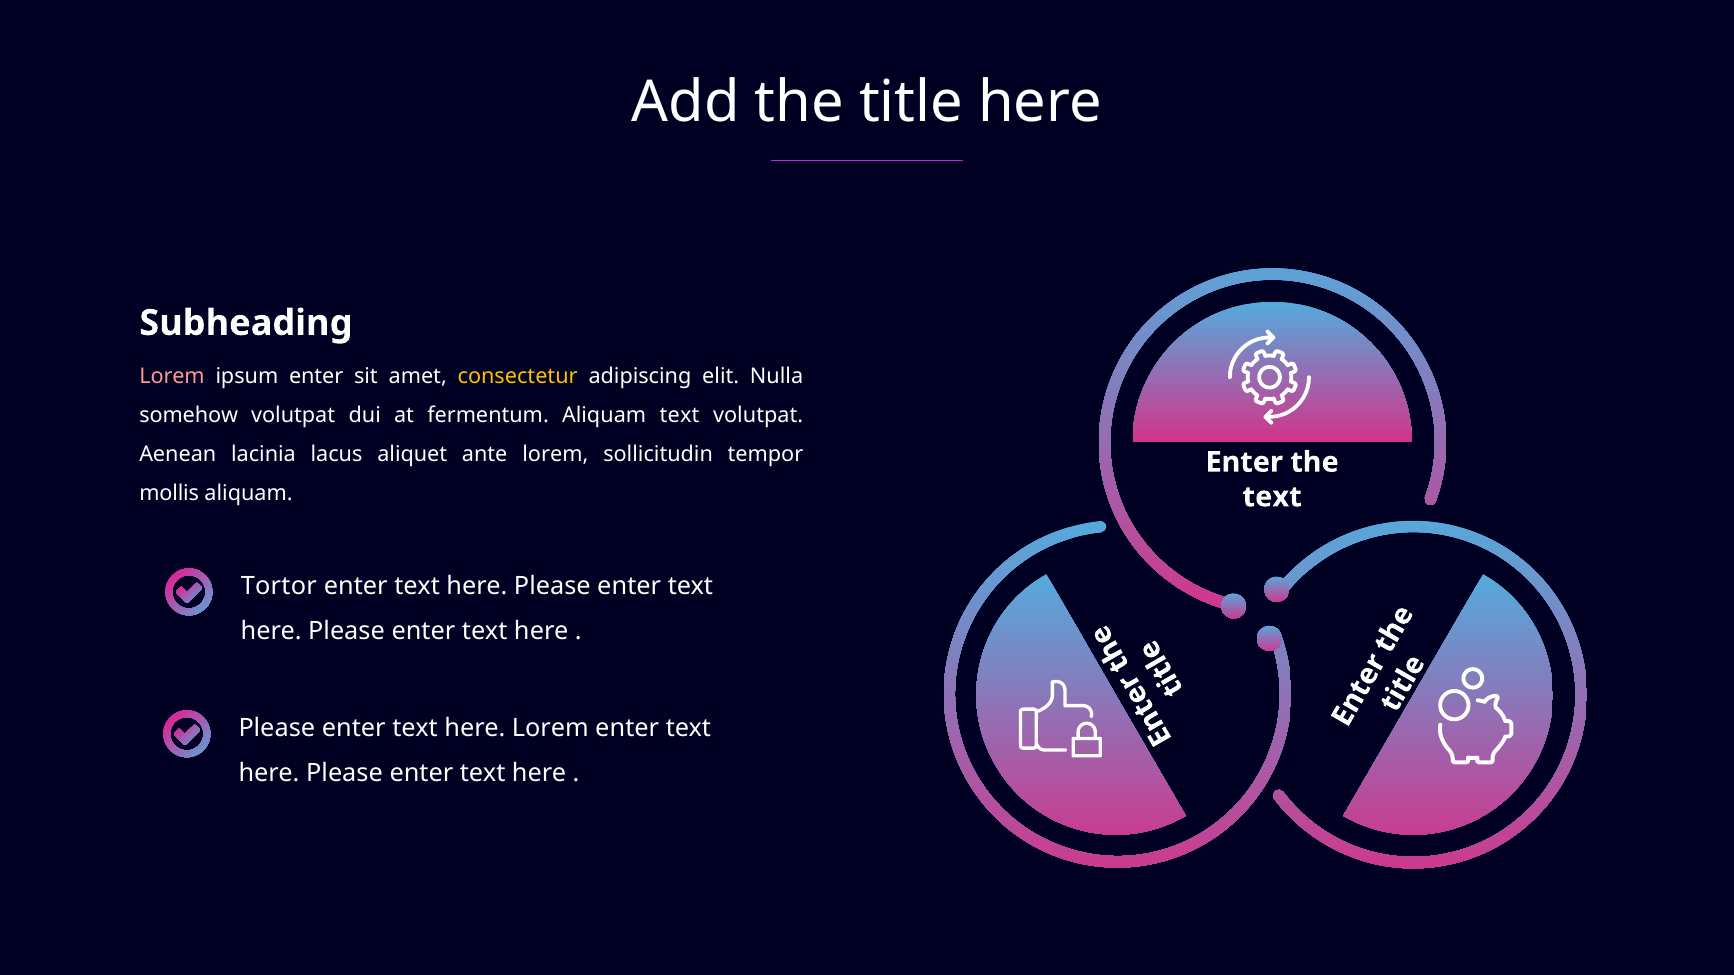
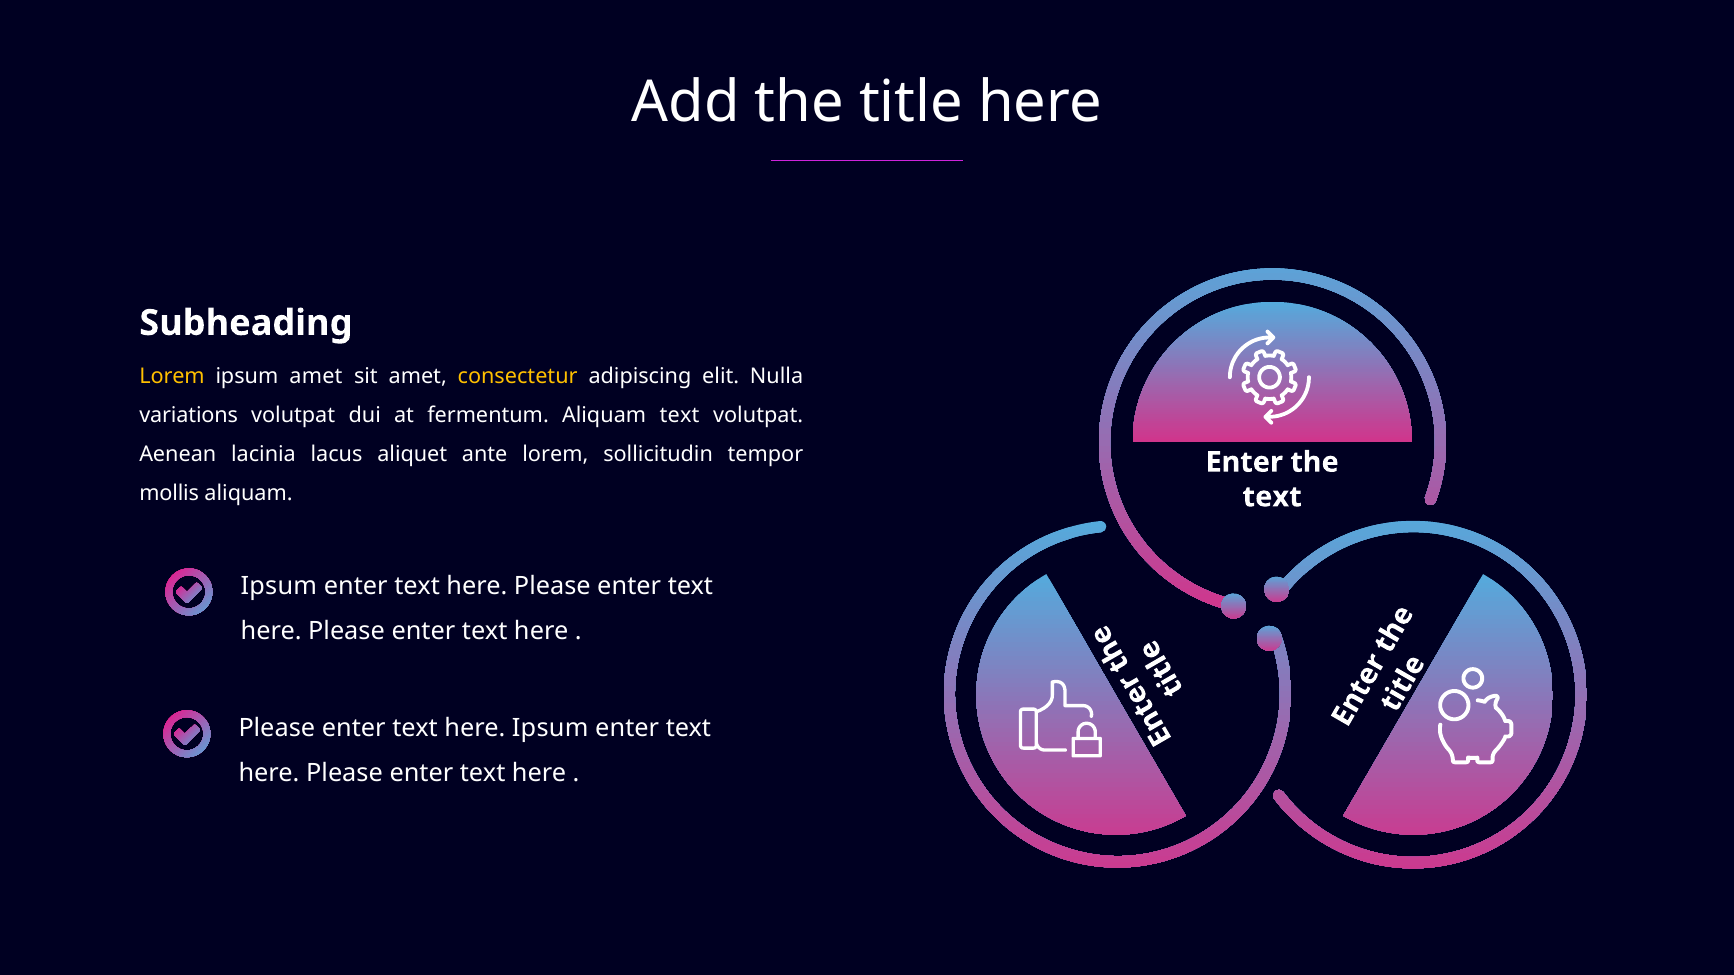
Lorem at (172, 376) colour: pink -> yellow
ipsum enter: enter -> amet
somehow: somehow -> variations
Tortor at (279, 586): Tortor -> Ipsum
here Lorem: Lorem -> Ipsum
